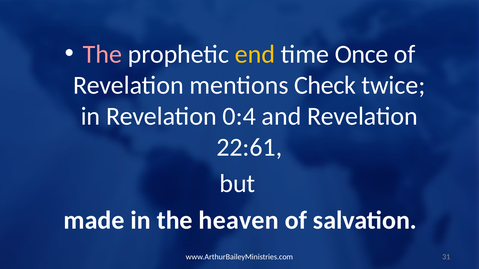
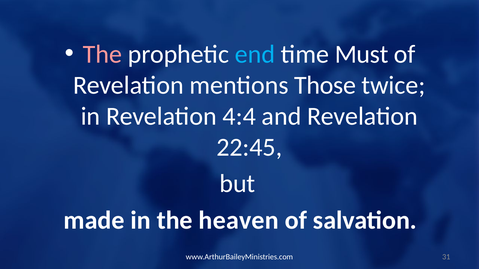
end colour: yellow -> light blue
Once: Once -> Must
Check: Check -> Those
0:4: 0:4 -> 4:4
22:61: 22:61 -> 22:45
